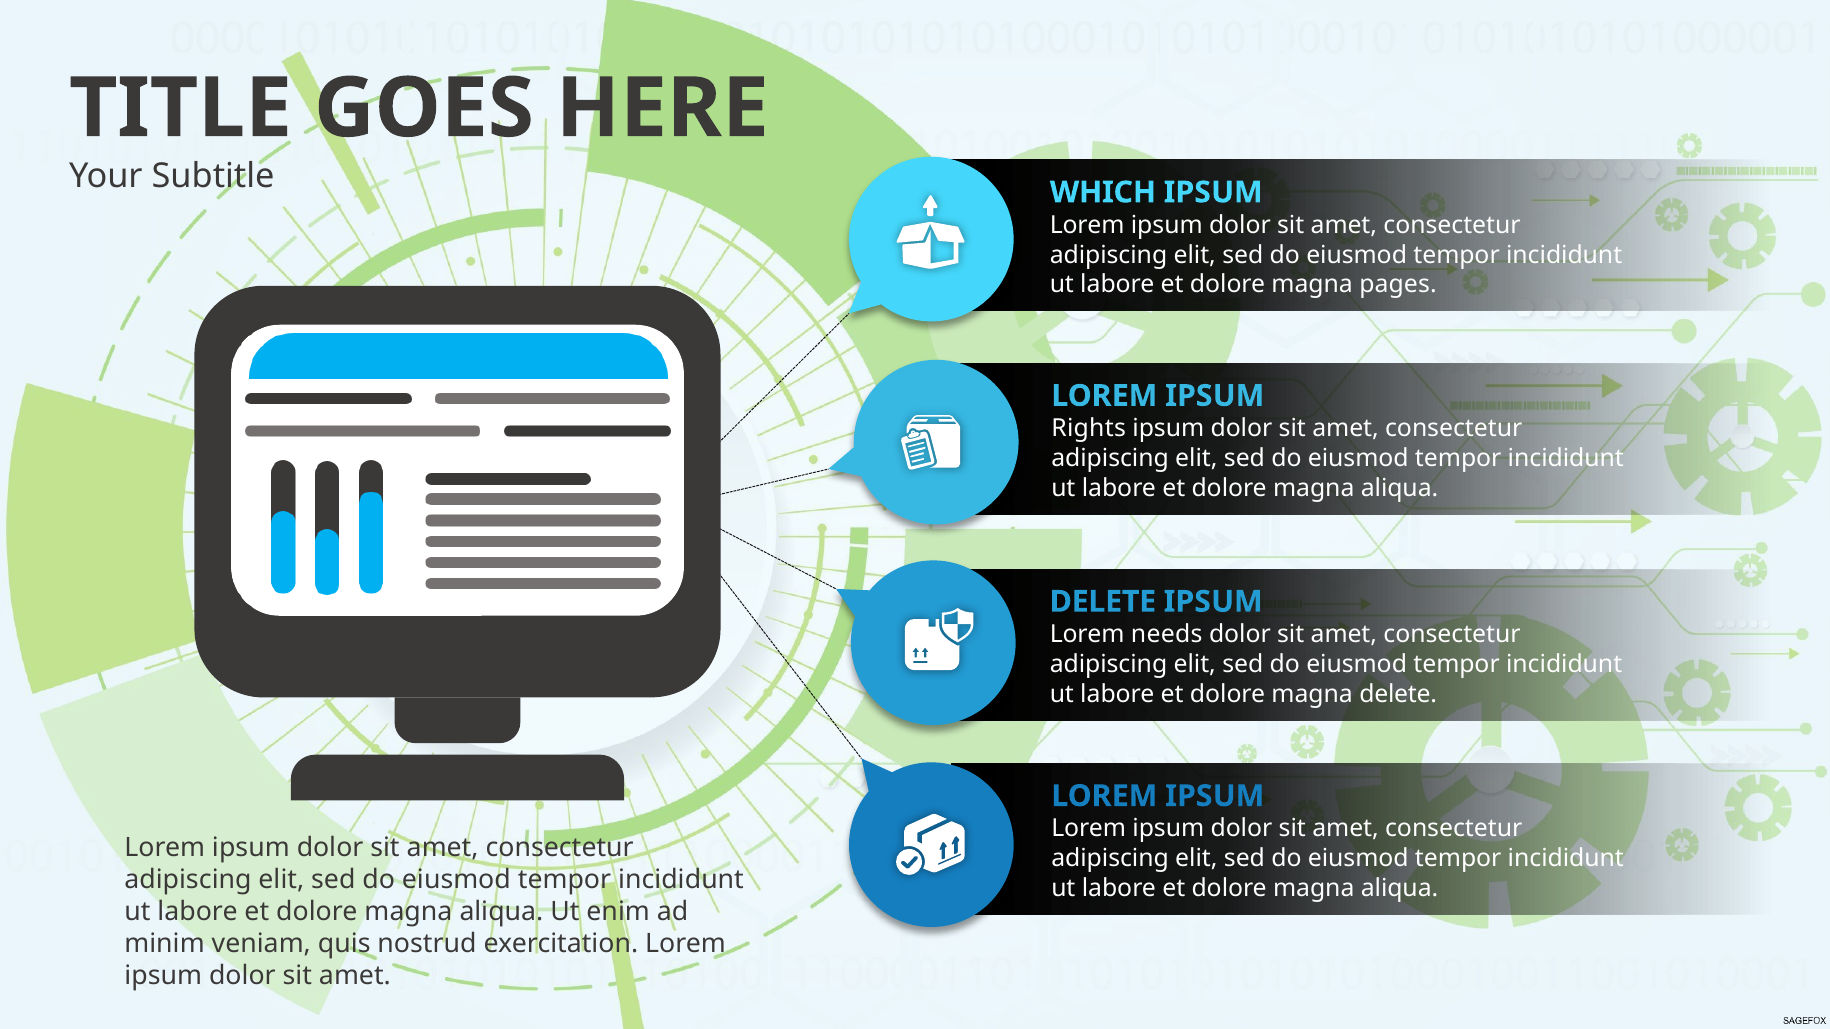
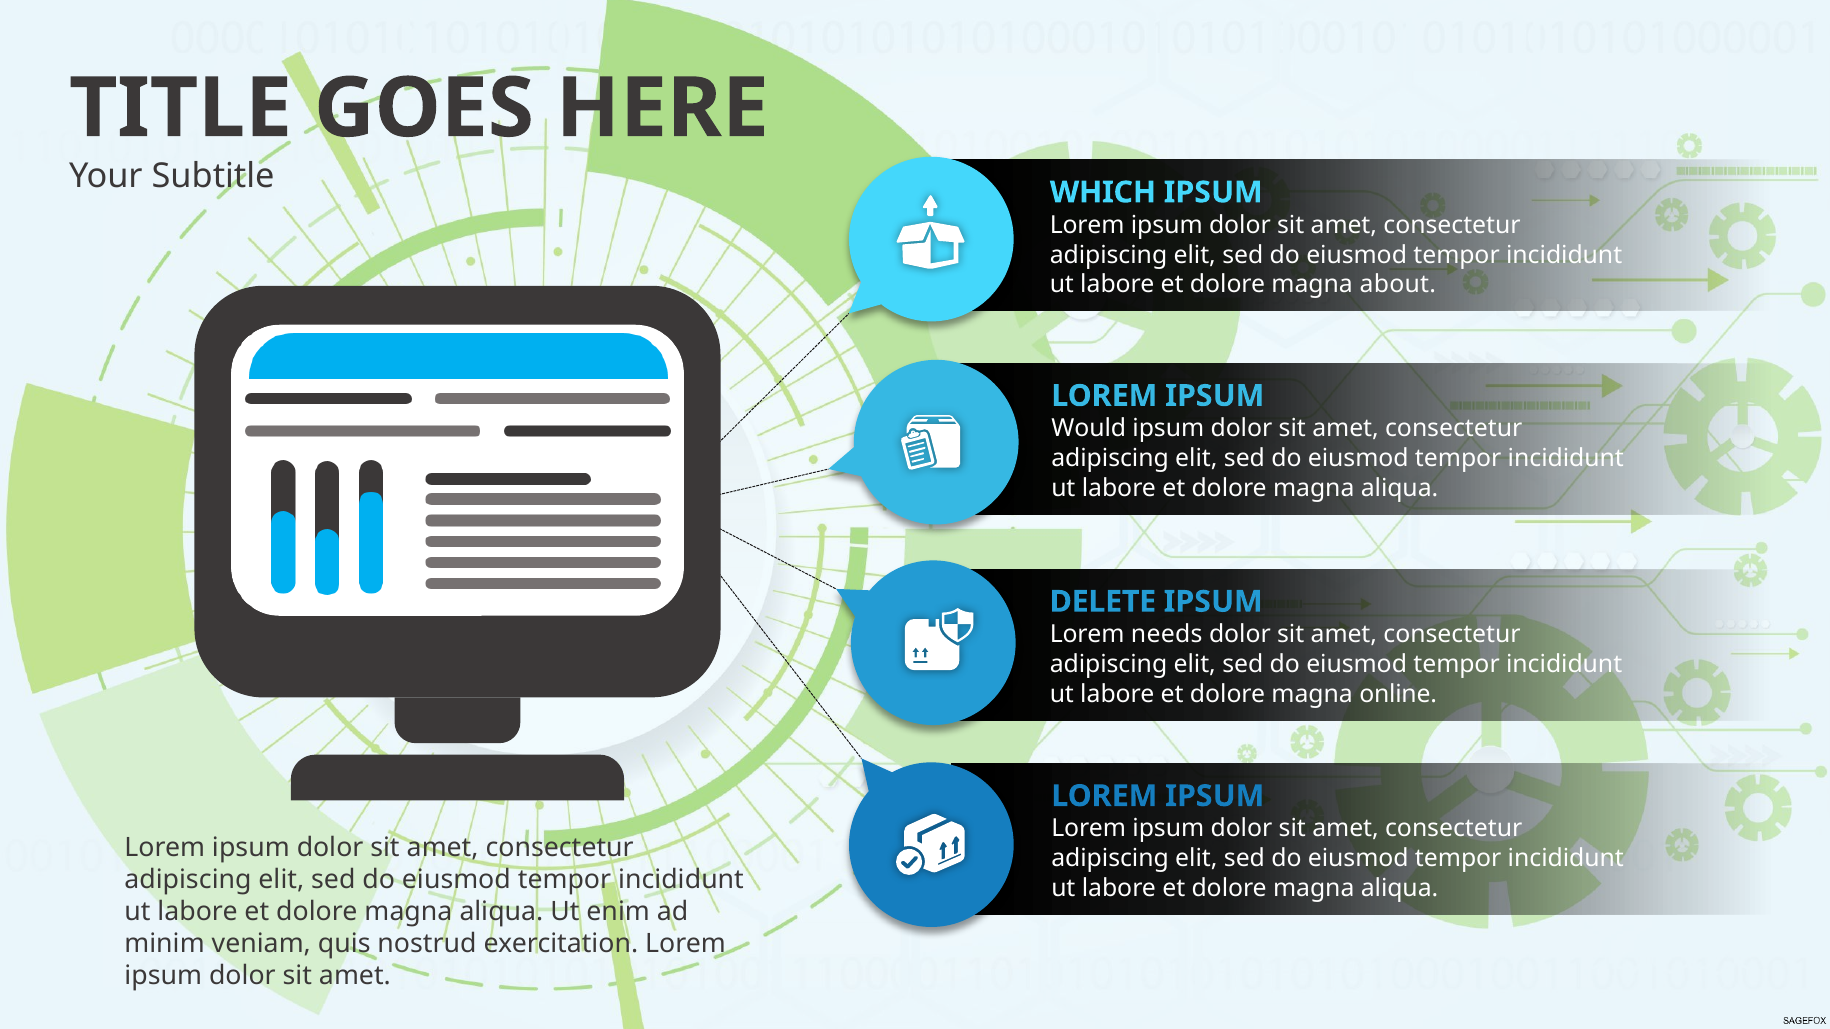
pages: pages -> about
Rights: Rights -> Would
magna delete: delete -> online
